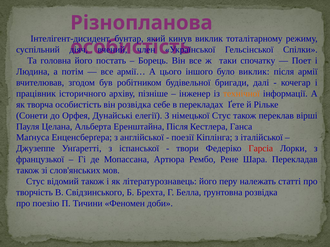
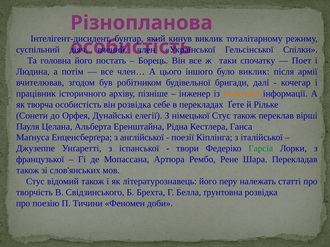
армії…: армії… -> член…
Еренштайна Після: Після -> Рідна
Гарсіа colour: red -> green
